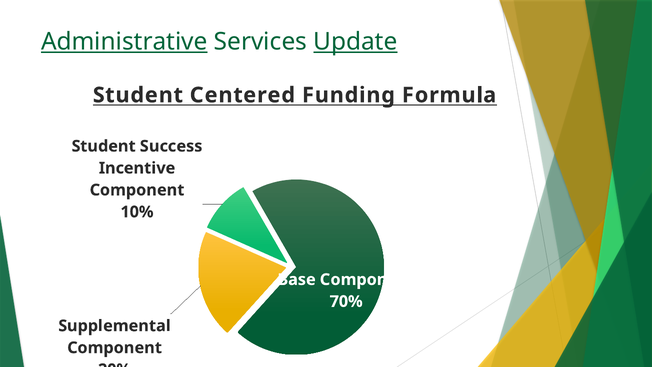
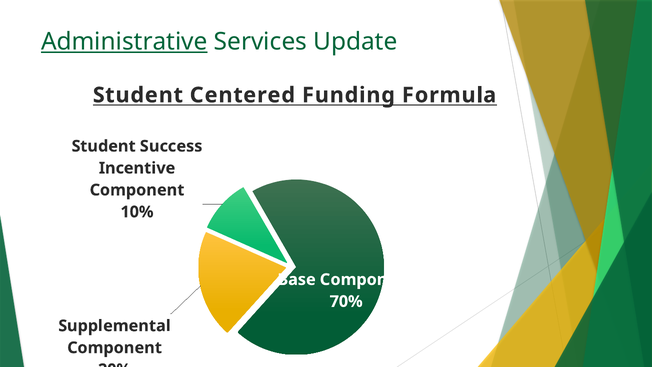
Update underline: present -> none
